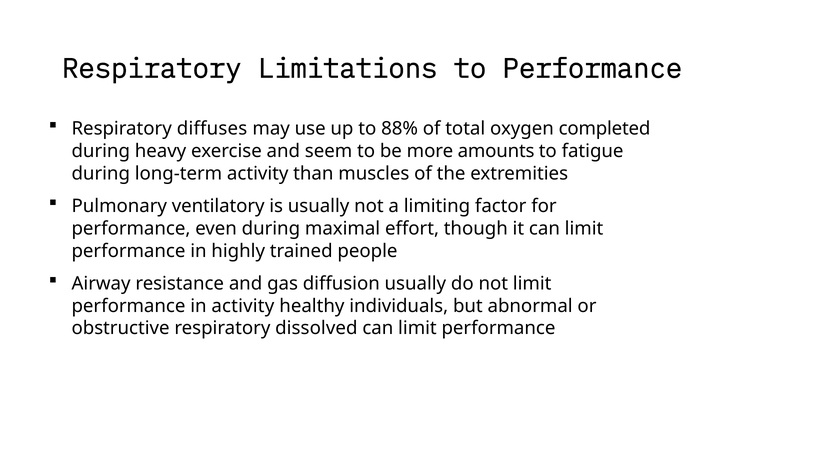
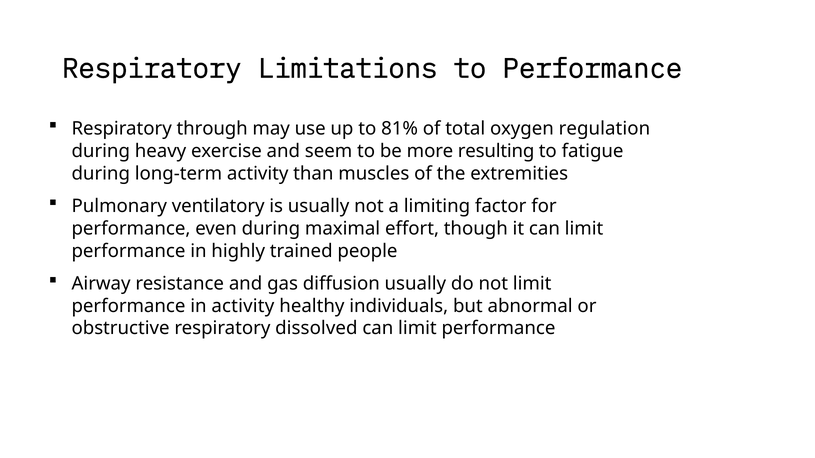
diffuses: diffuses -> through
88%: 88% -> 81%
completed: completed -> regulation
amounts: amounts -> resulting
